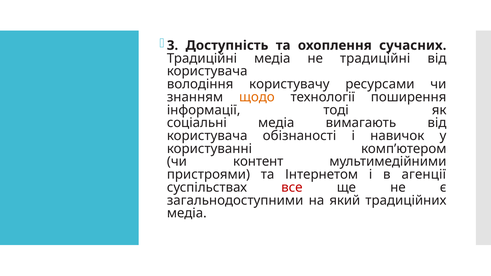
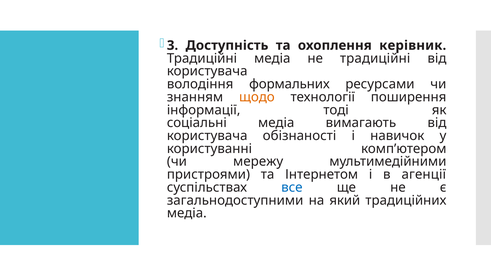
сучасних: сучасних -> керівник
користувачу: користувачу -> формальних
контент: контент -> мережу
все colour: red -> blue
